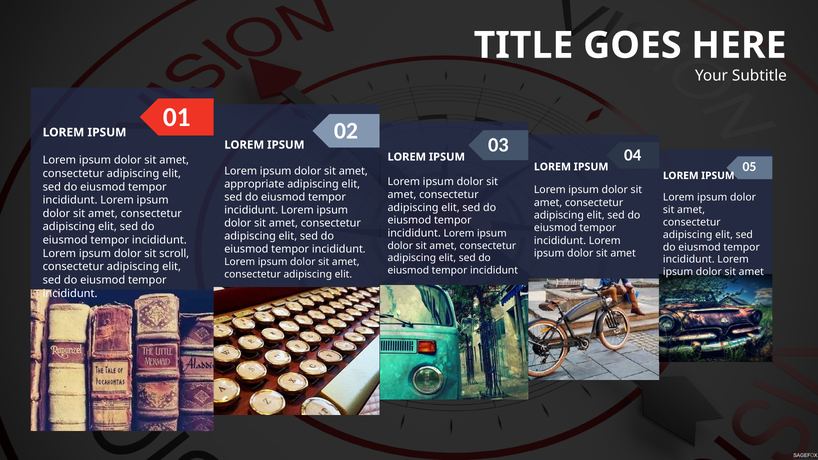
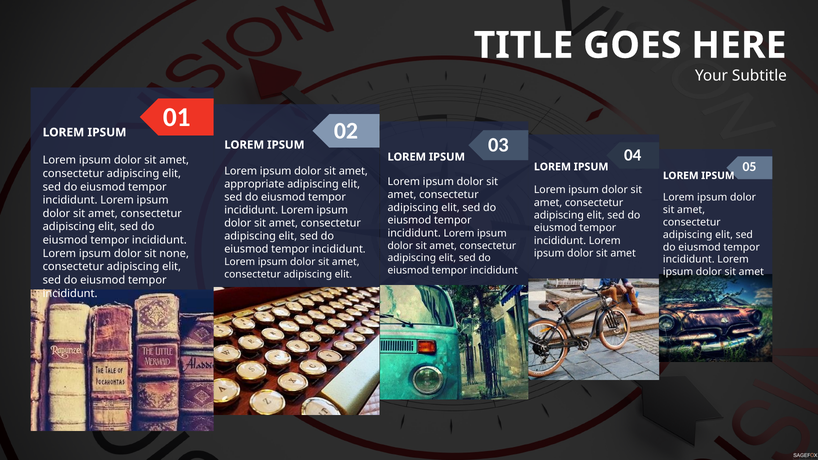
scroll: scroll -> none
